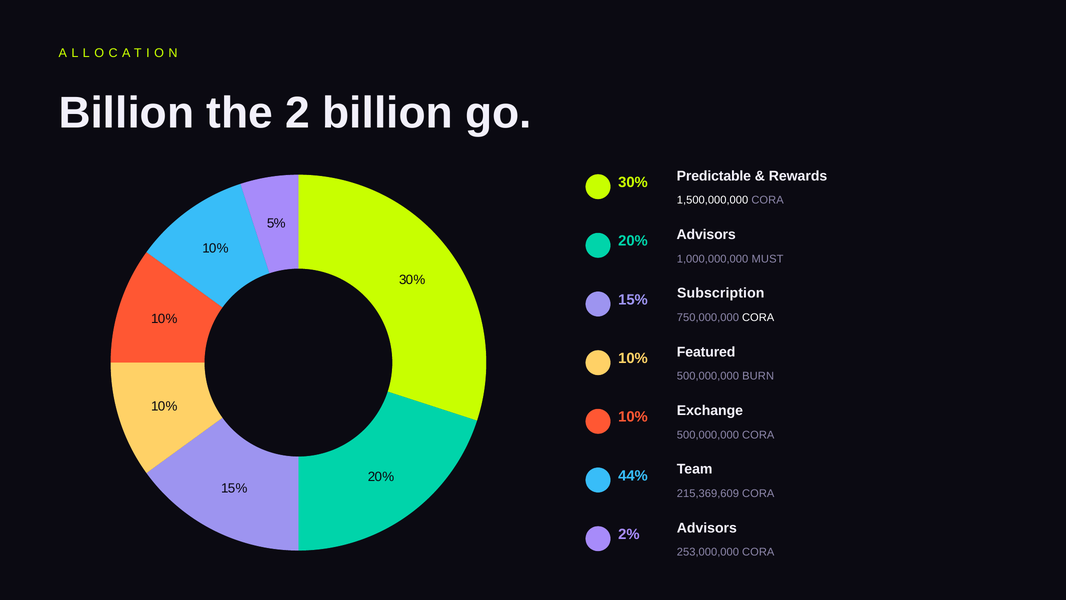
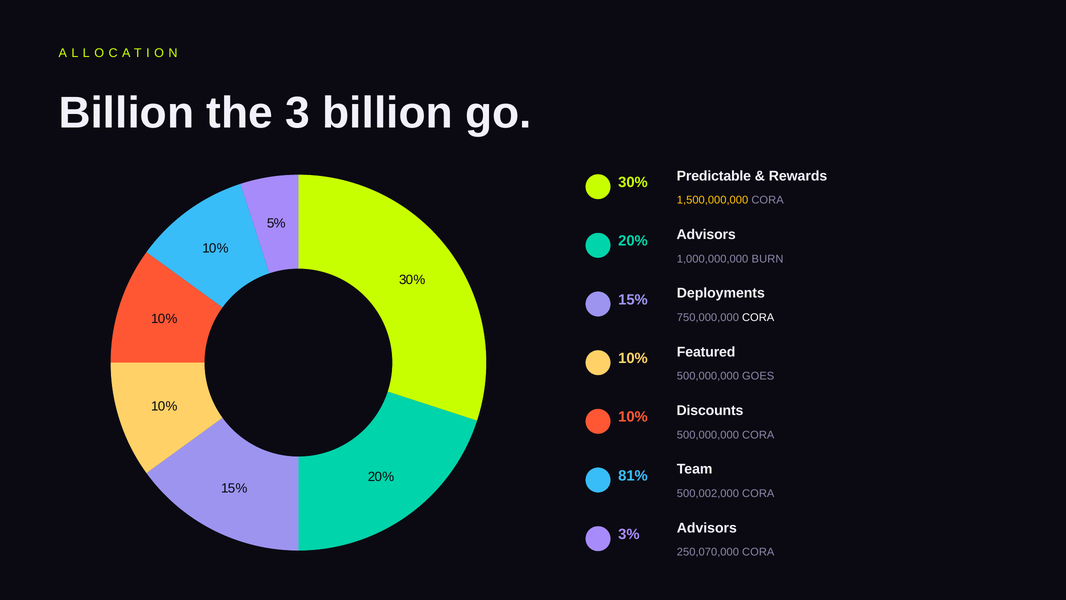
2: 2 -> 3
1,500,000,000 colour: white -> yellow
MUST: MUST -> BURN
Subscription: Subscription -> Deployments
BURN: BURN -> GOES
Exchange: Exchange -> Discounts
44%: 44% -> 81%
215,369,609: 215,369,609 -> 500,002,000
2%: 2% -> 3%
253,000,000: 253,000,000 -> 250,070,000
